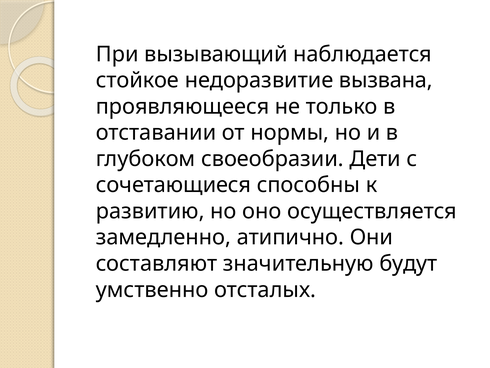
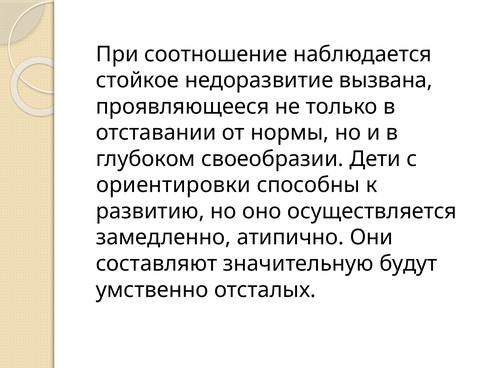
вызывающий: вызывающий -> соотношение
сочетающиеся: сочетающиеся -> ориентировки
